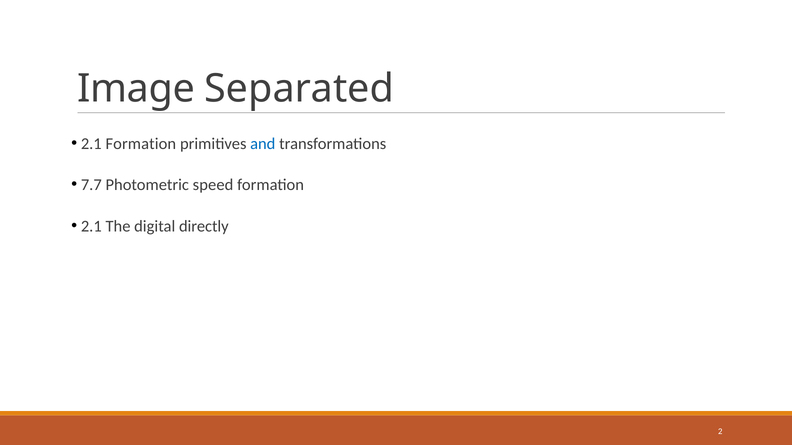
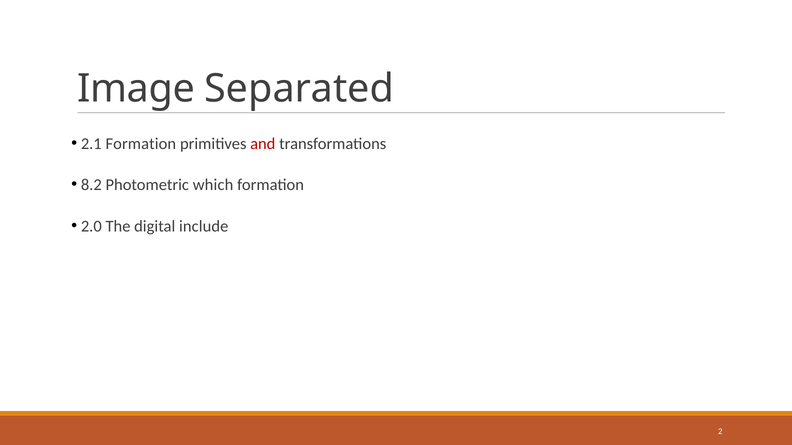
and colour: blue -> red
7.7: 7.7 -> 8.2
speed: speed -> which
2.1 at (91, 226): 2.1 -> 2.0
directly: directly -> include
